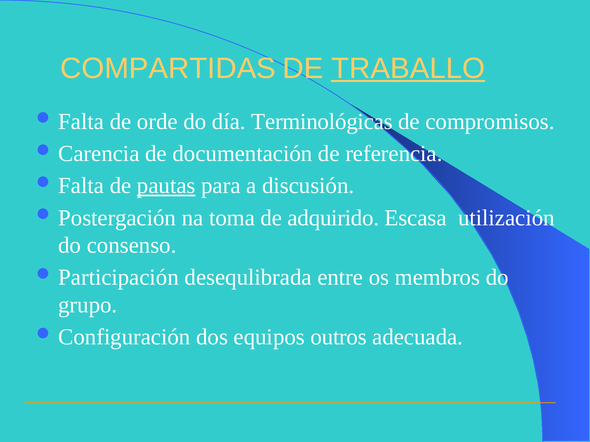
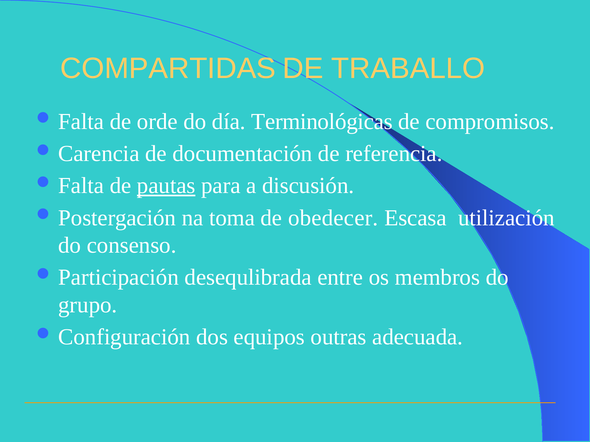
TRABALLO underline: present -> none
adquirido: adquirido -> obedecer
outros: outros -> outras
